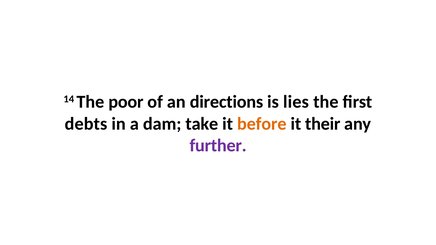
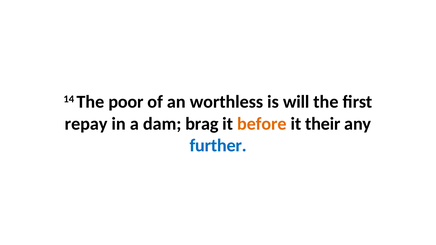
directions: directions -> worthless
lies: lies -> will
debts: debts -> repay
take: take -> brag
further colour: purple -> blue
